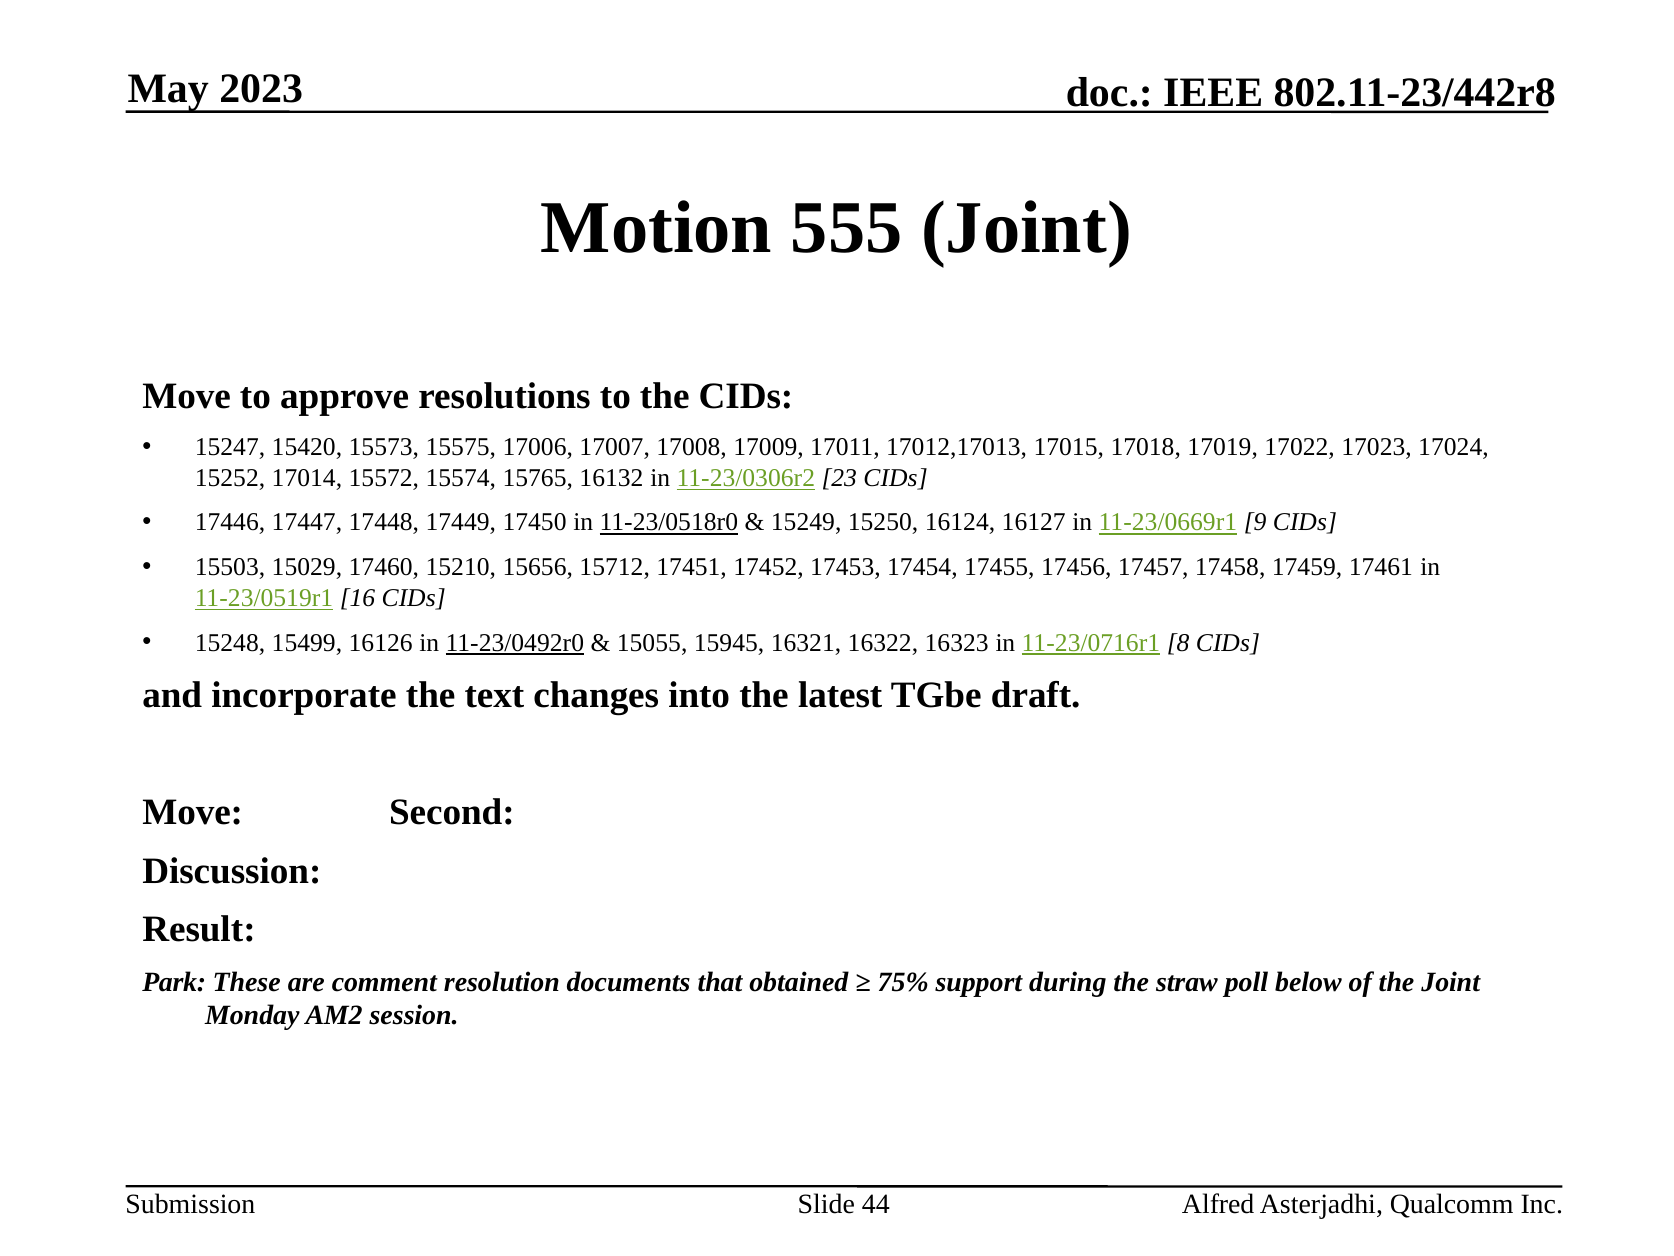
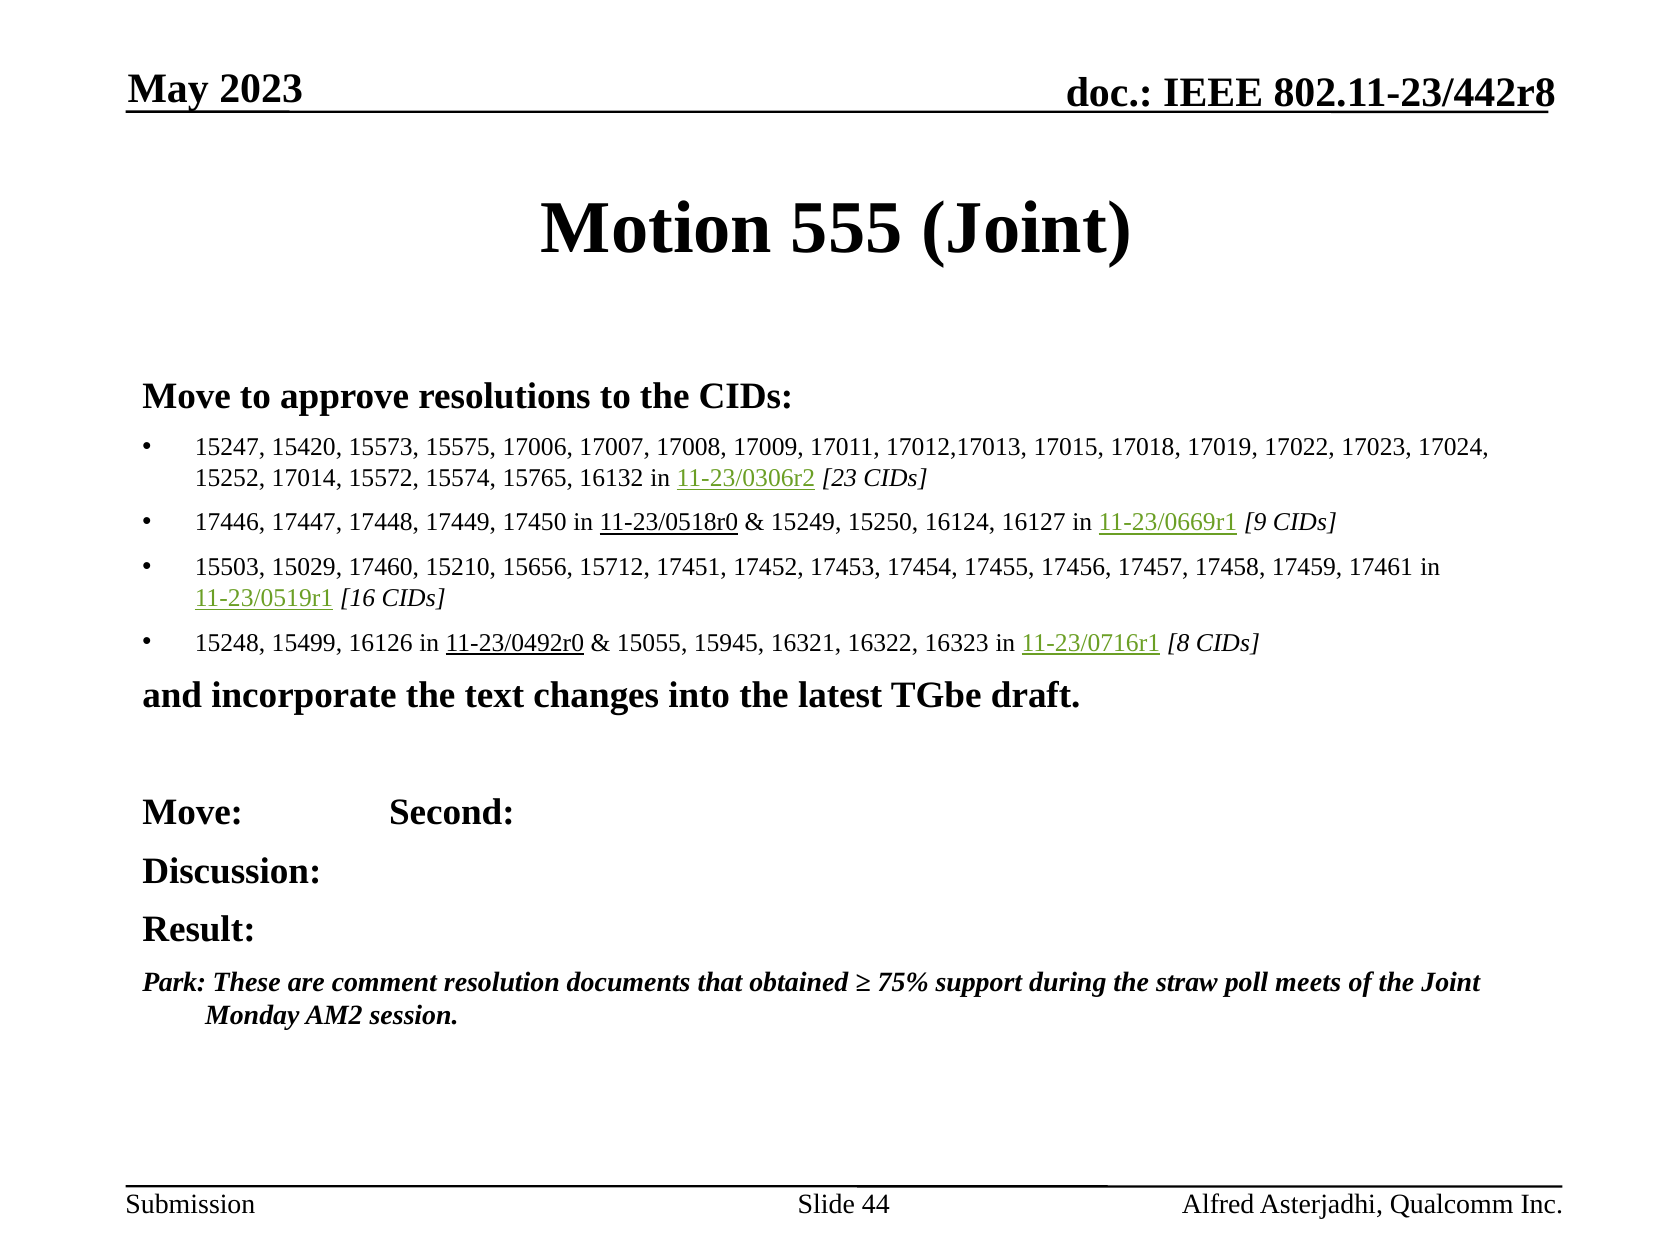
below: below -> meets
